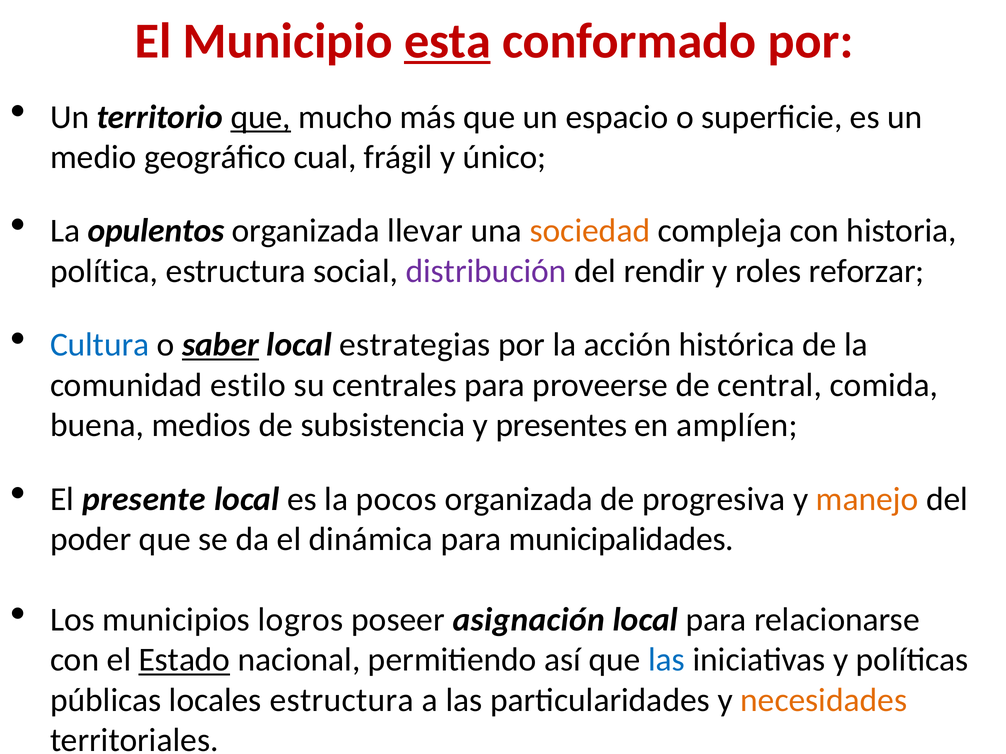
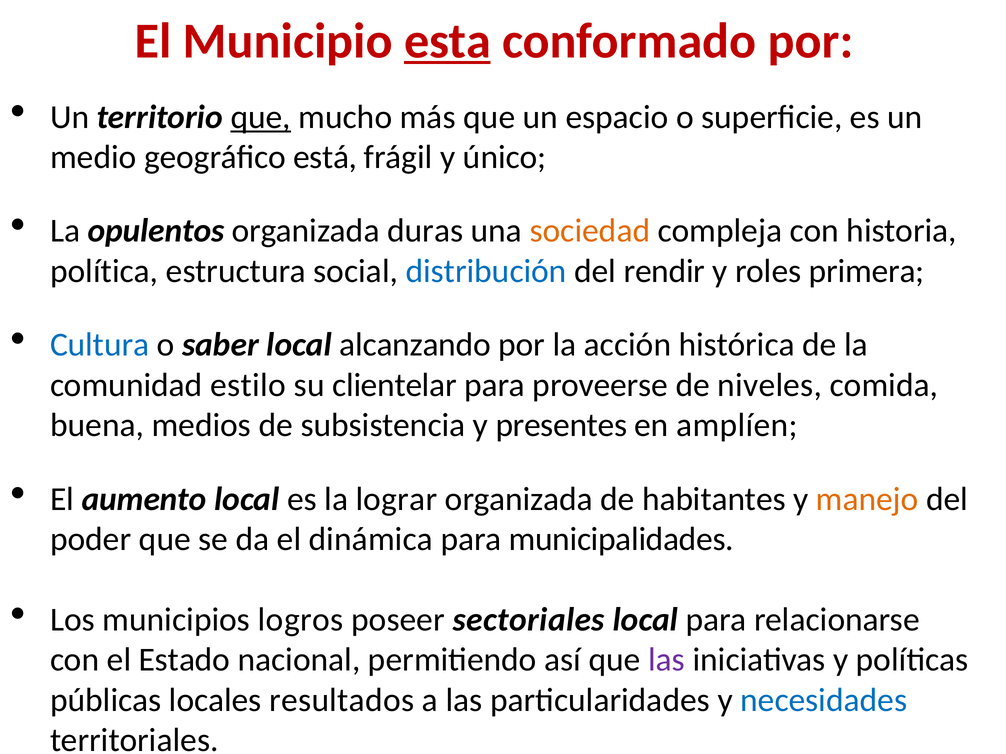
cual: cual -> está
llevar: llevar -> duras
distribución colour: purple -> blue
reforzar: reforzar -> primera
saber underline: present -> none
estrategias: estrategias -> alcanzando
centrales: centrales -> clientelar
central: central -> niveles
presente: presente -> aumento
pocos: pocos -> lograr
progresiva: progresiva -> habitantes
asignación: asignación -> sectoriales
Estado underline: present -> none
las at (667, 660) colour: blue -> purple
locales estructura: estructura -> resultados
necesidades colour: orange -> blue
